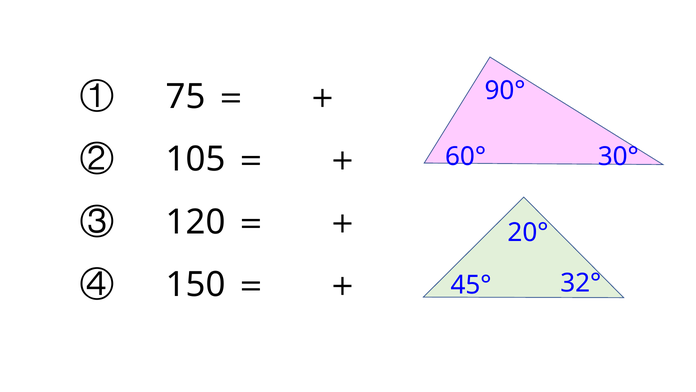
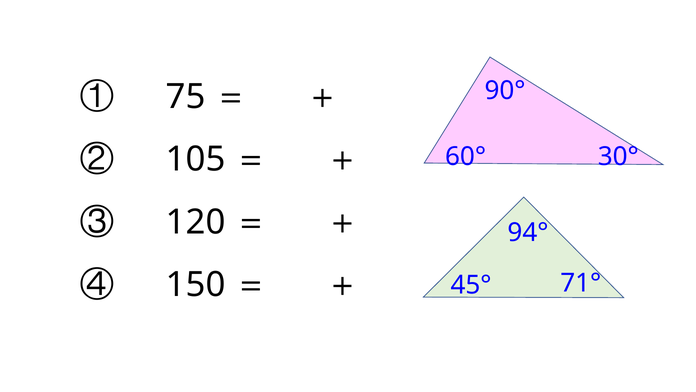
20°: 20° -> 94°
32°: 32° -> 71°
